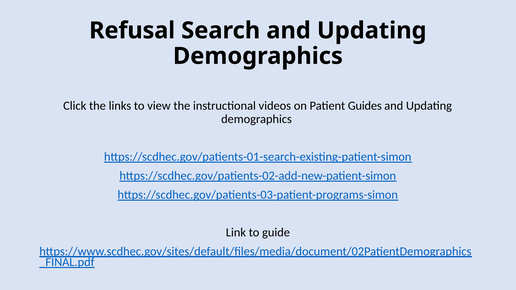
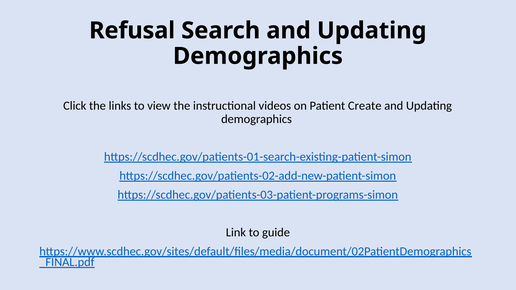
Guides: Guides -> Create
